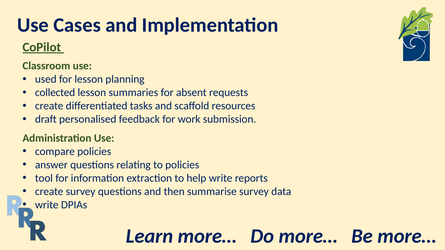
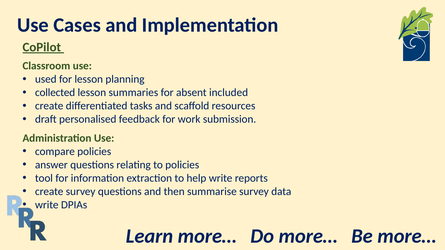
requests: requests -> included
